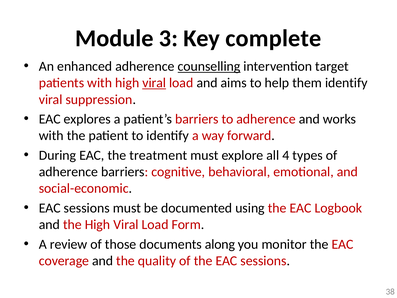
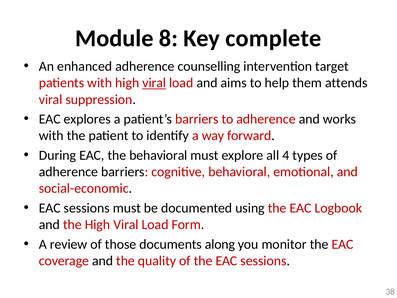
3: 3 -> 8
counselling underline: present -> none
them identify: identify -> attends
the treatment: treatment -> behavioral
